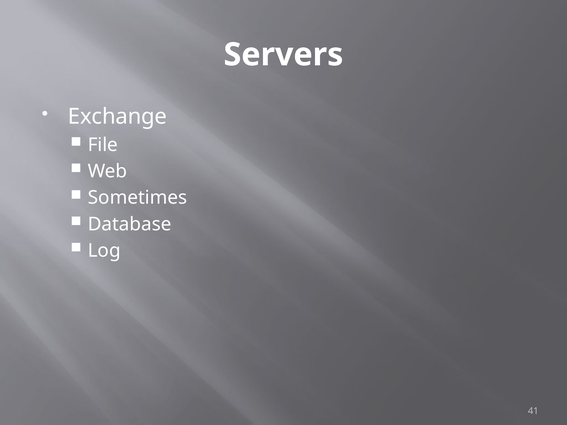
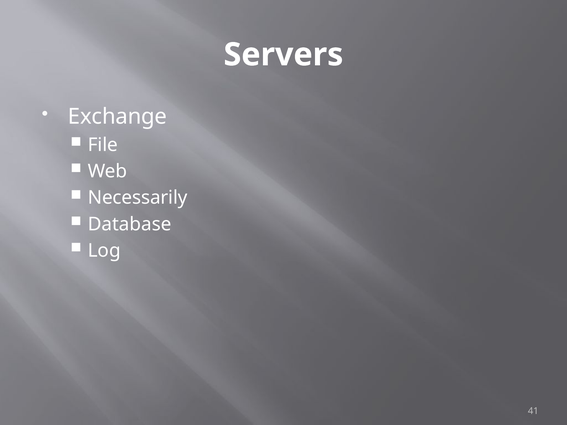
Sometimes: Sometimes -> Necessarily
